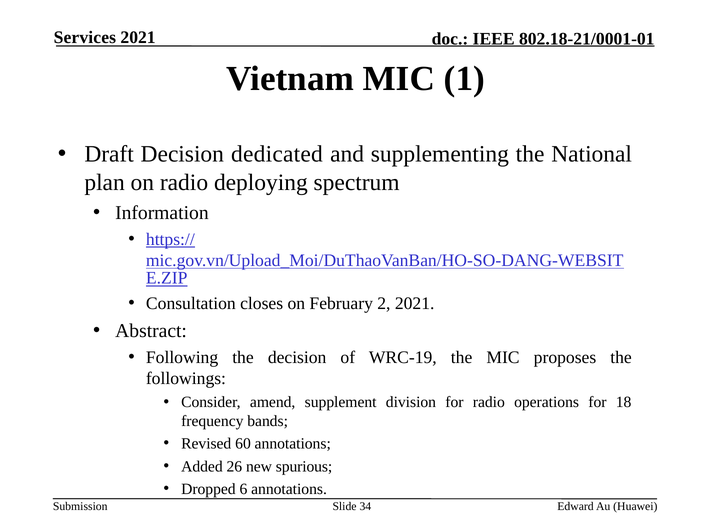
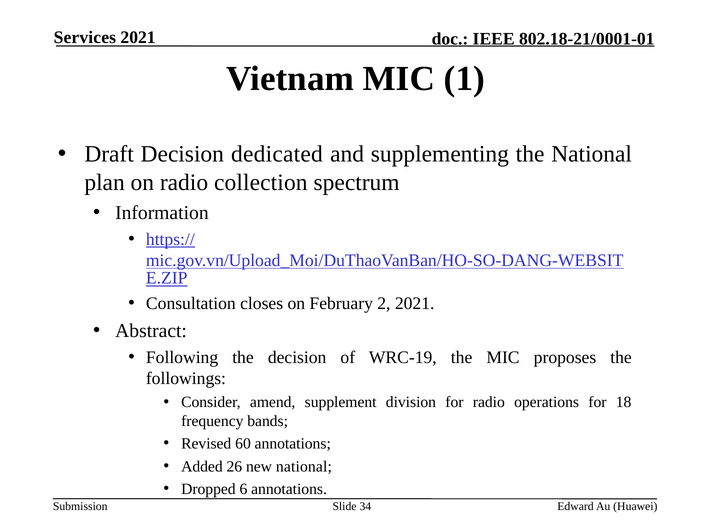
deploying: deploying -> collection
new spurious: spurious -> national
